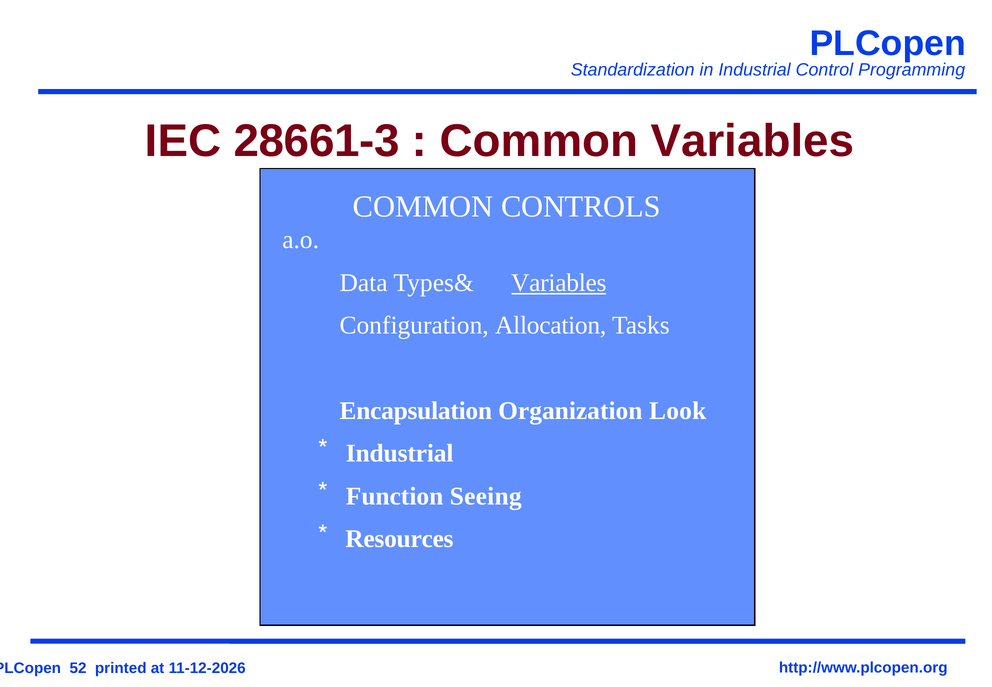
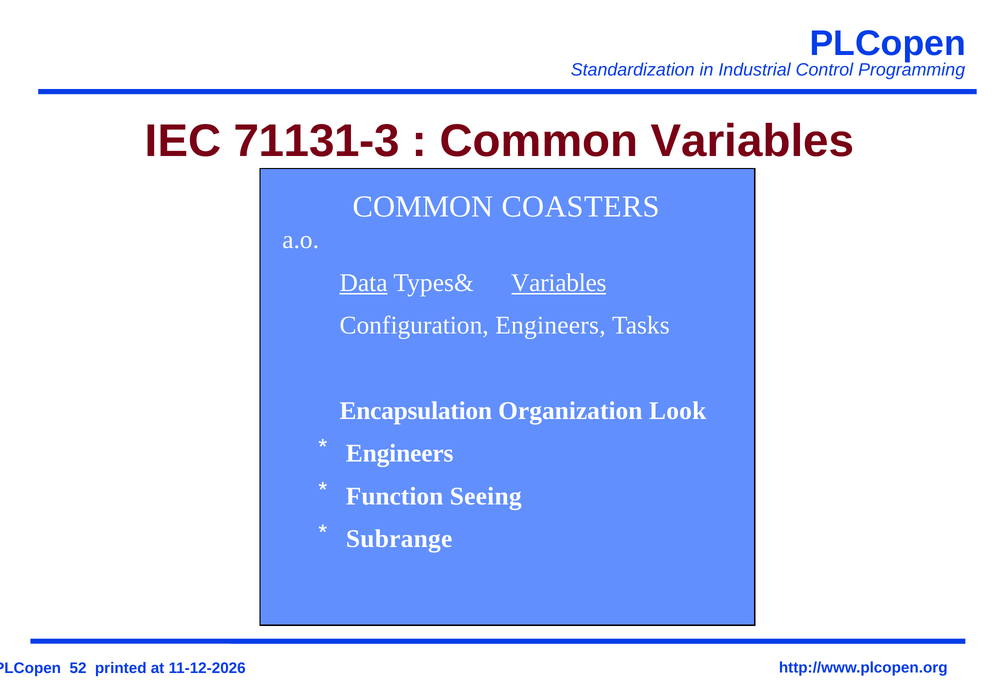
28661-3: 28661-3 -> 71131-3
CONTROLS: CONTROLS -> COASTERS
Data underline: none -> present
Configuration Allocation: Allocation -> Engineers
Industrial at (400, 453): Industrial -> Engineers
Resources: Resources -> Subrange
